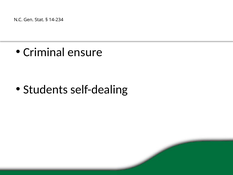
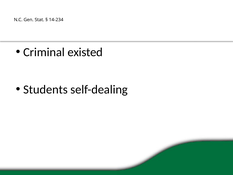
ensure: ensure -> existed
